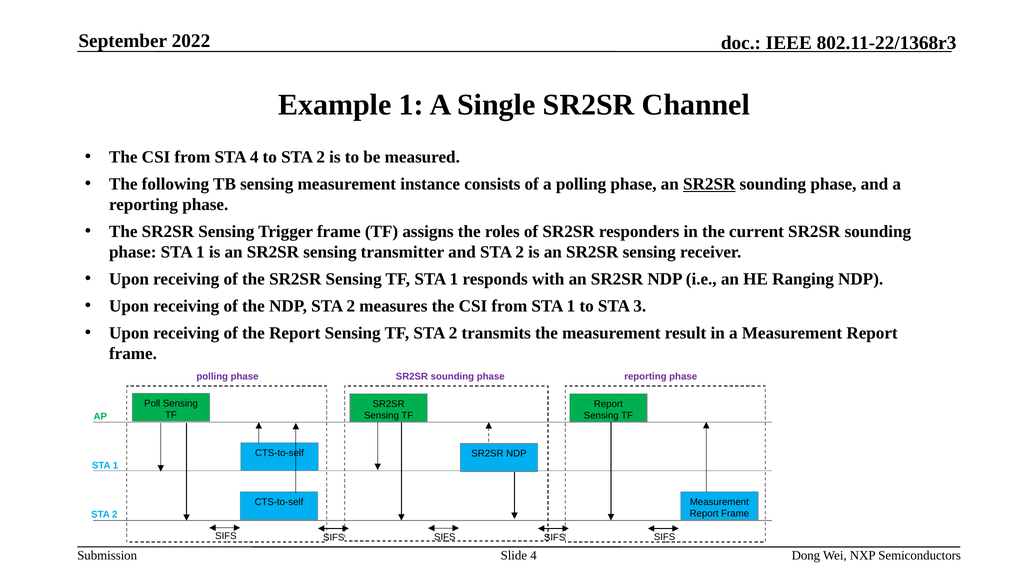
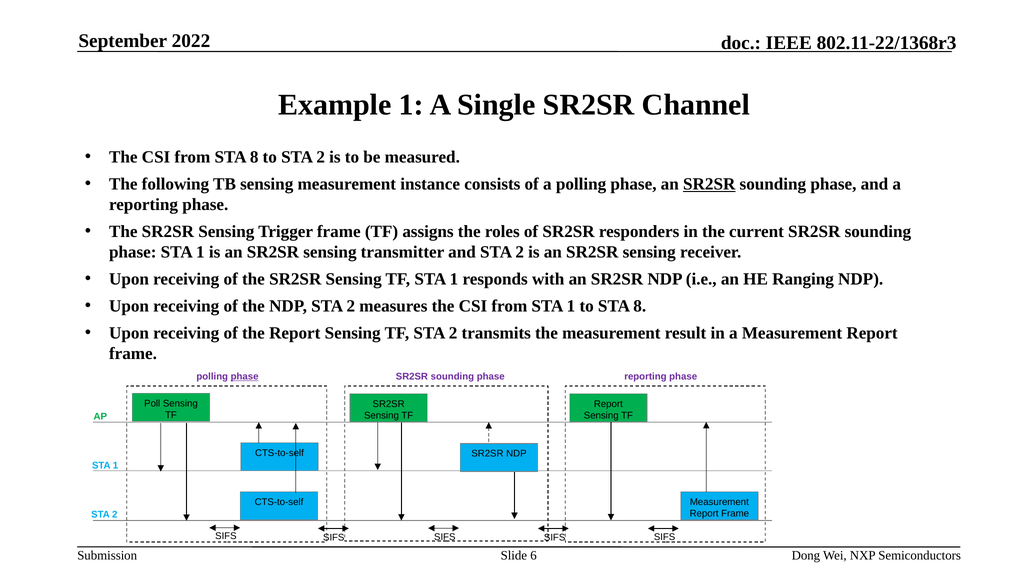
from STA 4: 4 -> 8
to STA 3: 3 -> 8
phase at (245, 377) underline: none -> present
Slide 4: 4 -> 6
